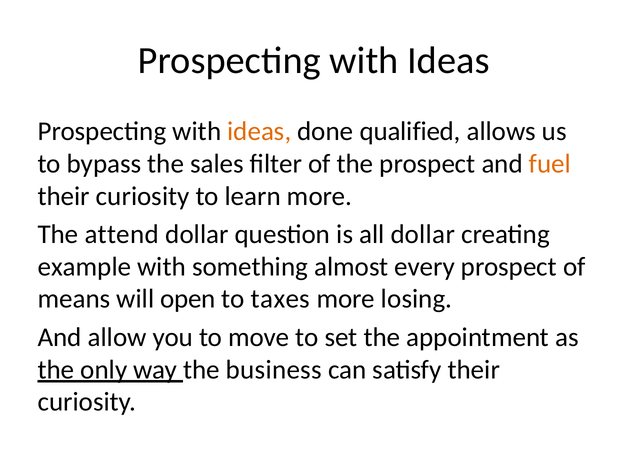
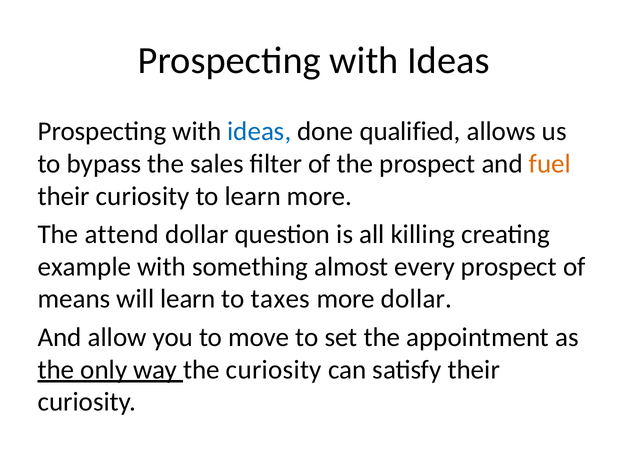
ideas at (259, 131) colour: orange -> blue
all dollar: dollar -> killing
will open: open -> learn
more losing: losing -> dollar
the business: business -> curiosity
